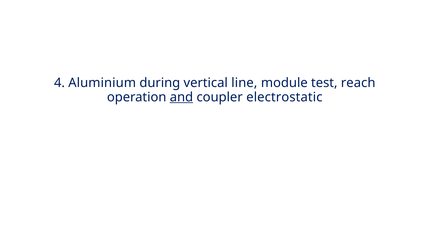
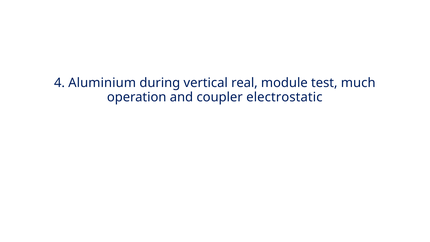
line: line -> real
reach: reach -> much
and underline: present -> none
